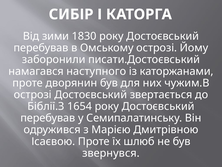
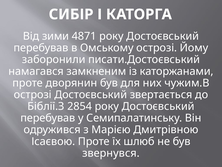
1830: 1830 -> 4871
наступного: наступного -> замкненим
1654: 1654 -> 2854
